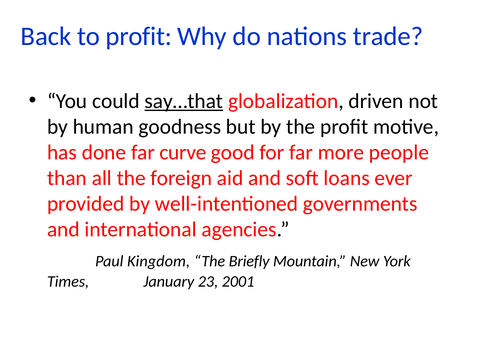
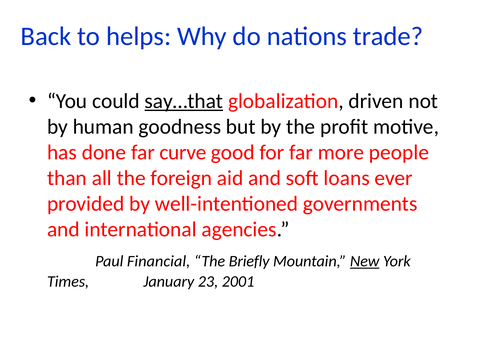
to profit: profit -> helps
Kingdom: Kingdom -> Financial
New underline: none -> present
